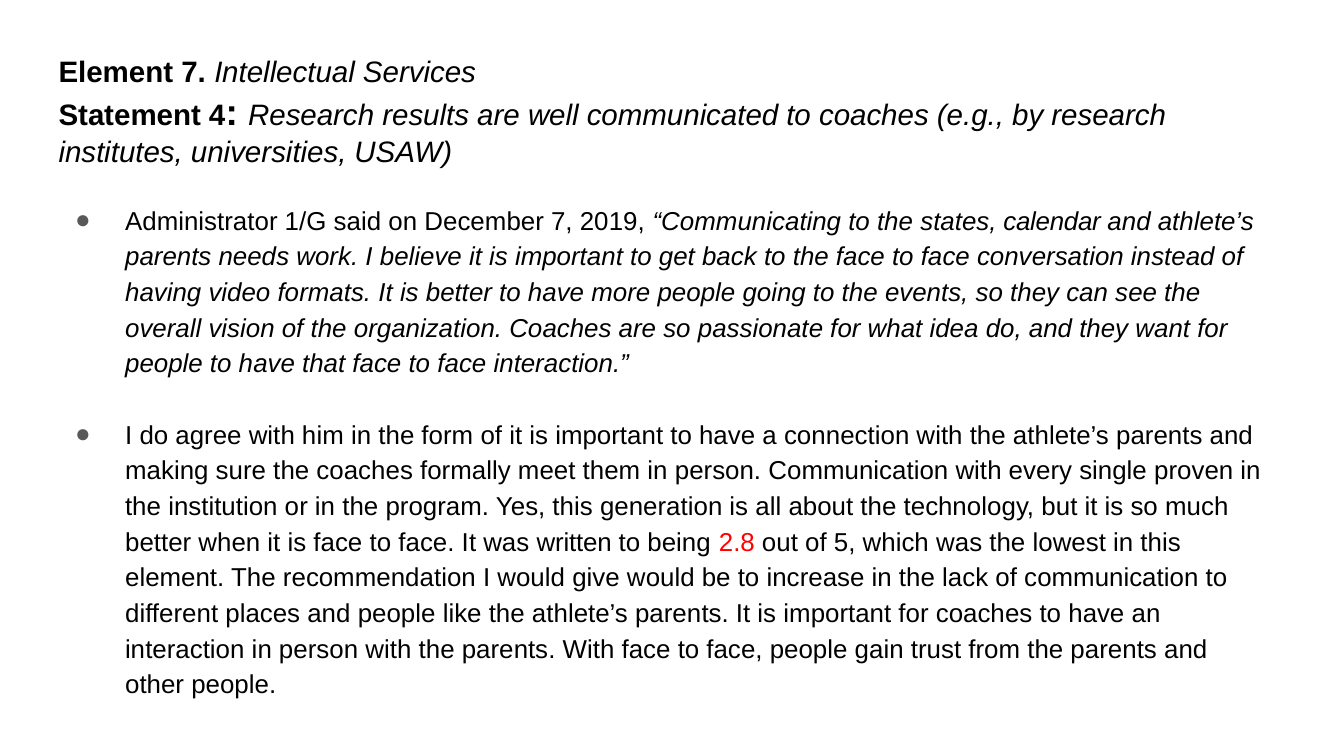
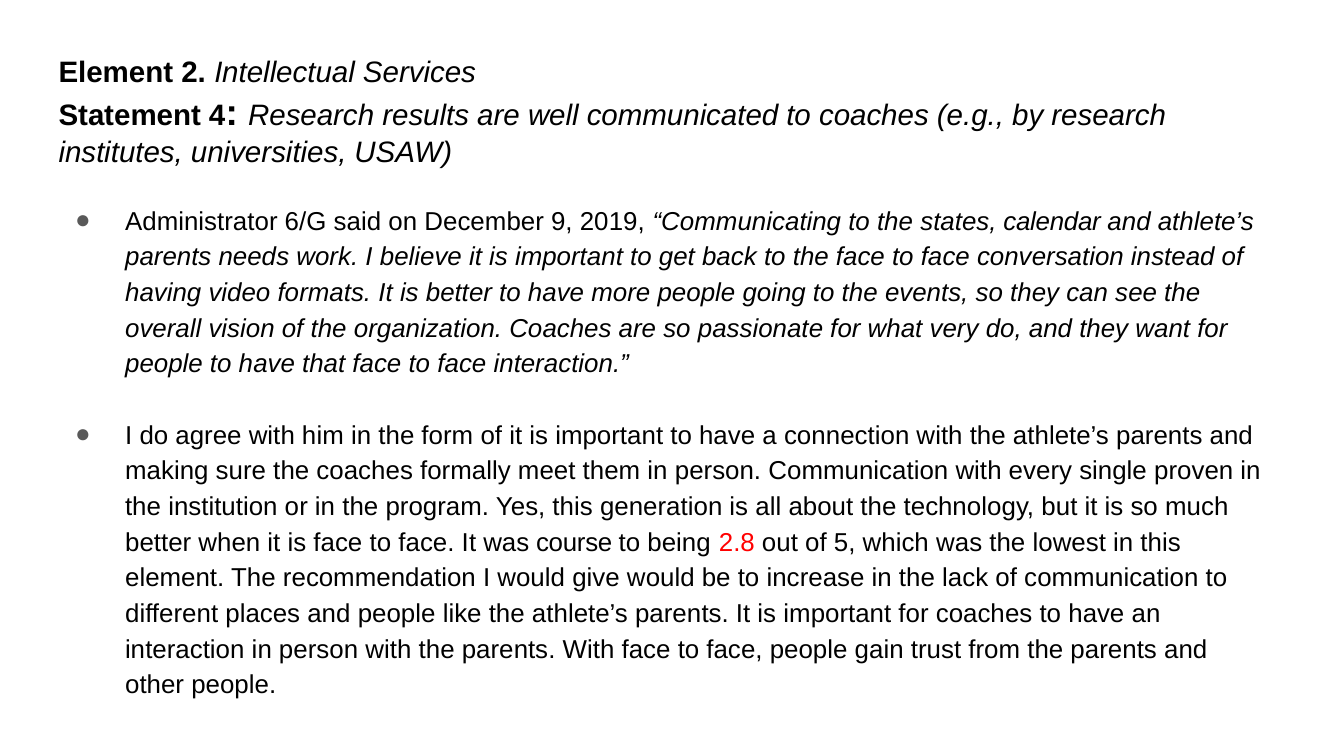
Element 7: 7 -> 2
1/G: 1/G -> 6/G
December 7: 7 -> 9
idea: idea -> very
written: written -> course
